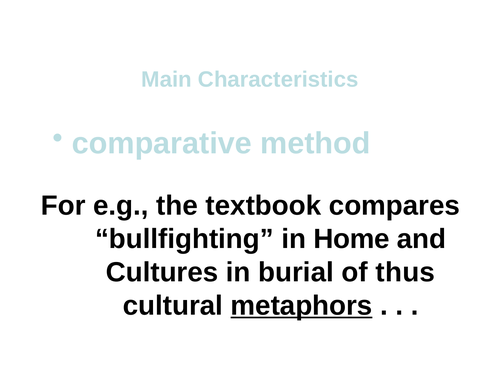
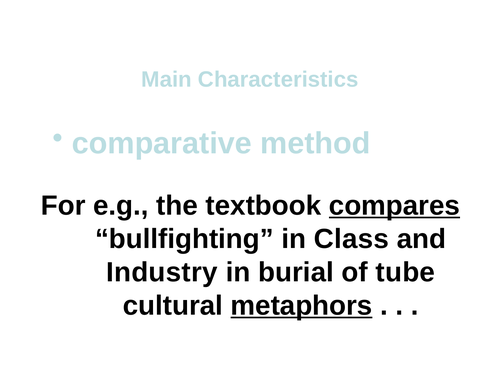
compares underline: none -> present
Home: Home -> Class
Cultures: Cultures -> Industry
thus: thus -> tube
